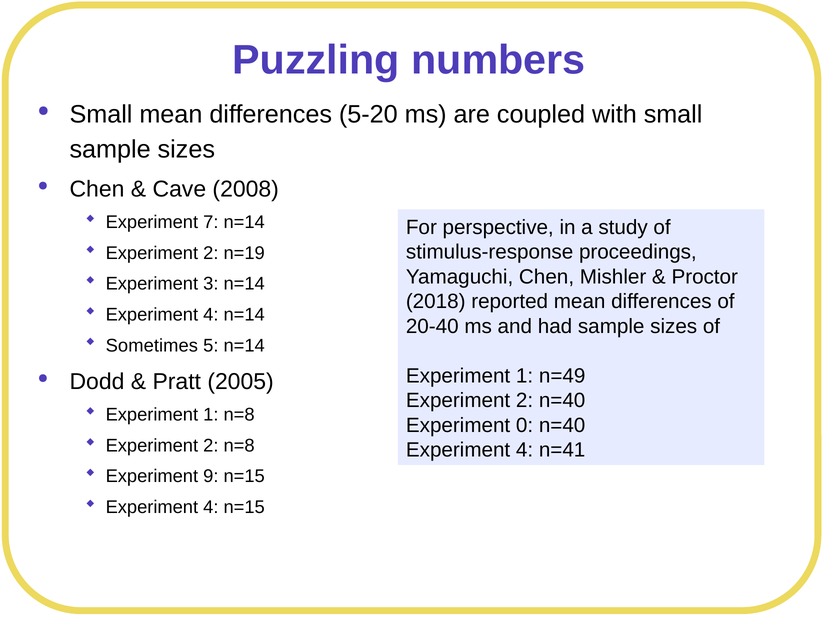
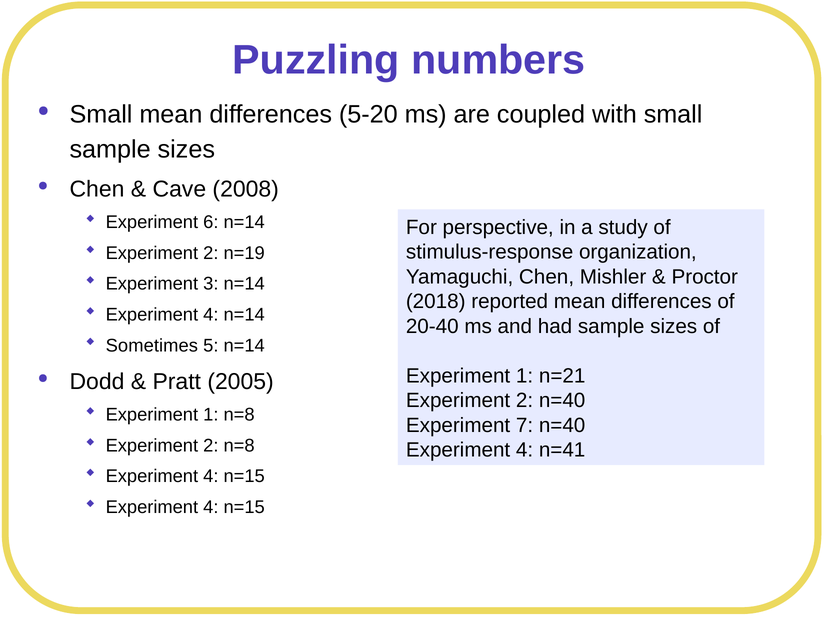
7: 7 -> 6
proceedings: proceedings -> organization
n=49: n=49 -> n=21
0: 0 -> 7
9 at (211, 477): 9 -> 4
